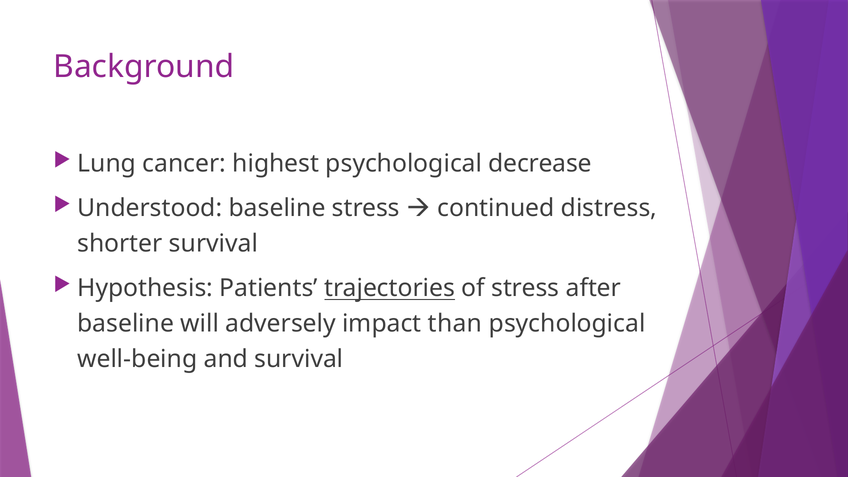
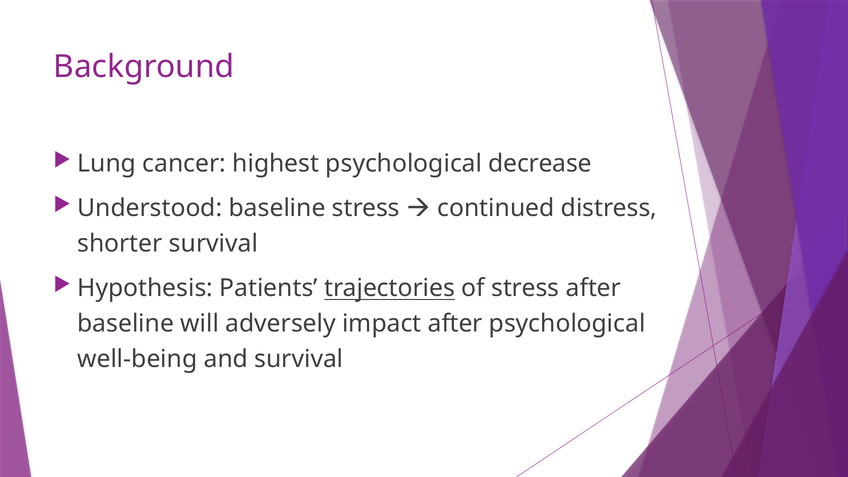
impact than: than -> after
